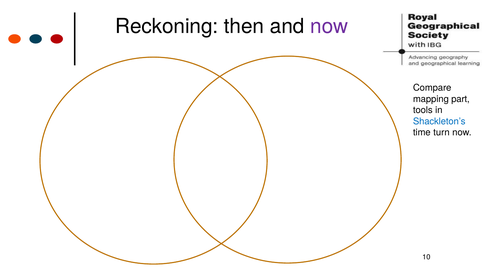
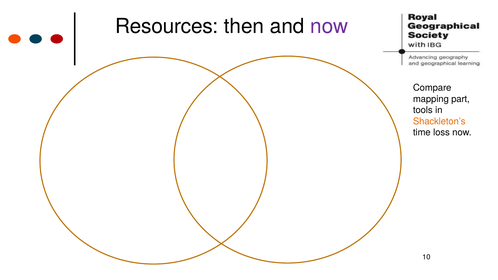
Reckoning: Reckoning -> Resources
Shackleton’s colour: blue -> orange
turn: turn -> loss
